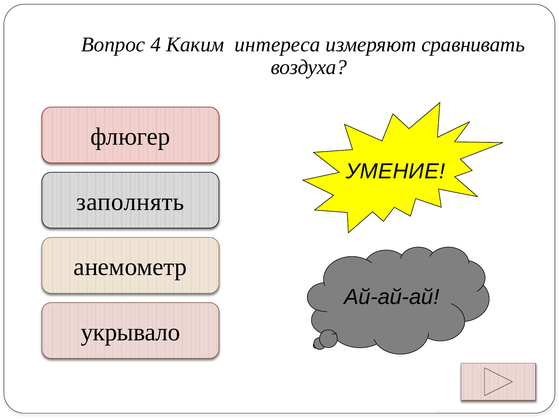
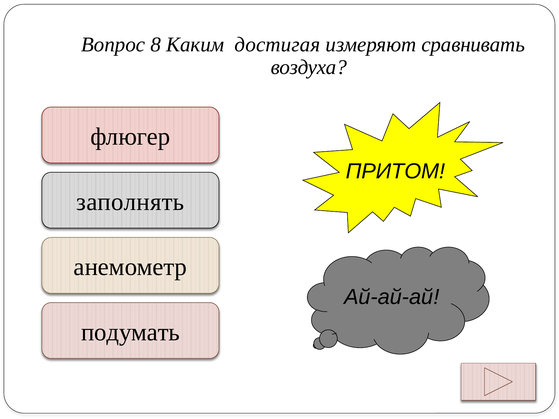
4: 4 -> 8
интереса: интереса -> достигая
УМЕНИЕ: УМЕНИЕ -> ПРИТОМ
укрывало: укрывало -> подумать
